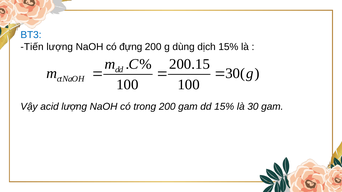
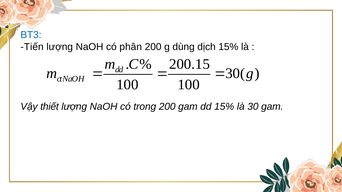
đựng: đựng -> phân
acid: acid -> thiết
